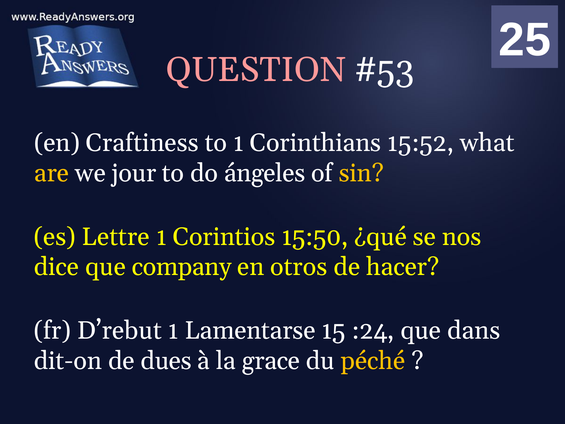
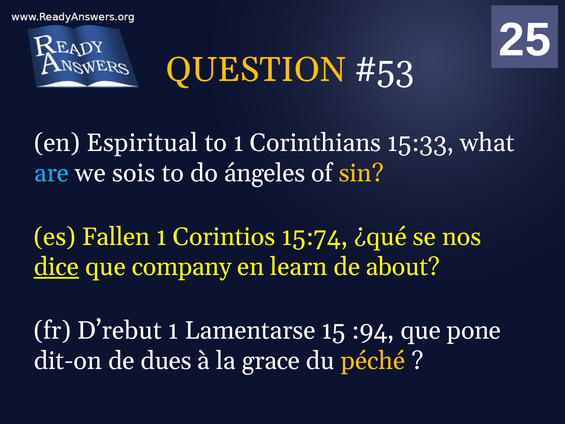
QUESTION colour: pink -> yellow
Craftiness: Craftiness -> Espiritual
15:52: 15:52 -> 15:33
are colour: yellow -> light blue
jour: jour -> sois
Lettre: Lettre -> Fallen
15:50: 15:50 -> 15:74
dice underline: none -> present
otros: otros -> learn
hacer: hacer -> about
:24: :24 -> :94
dans: dans -> pone
